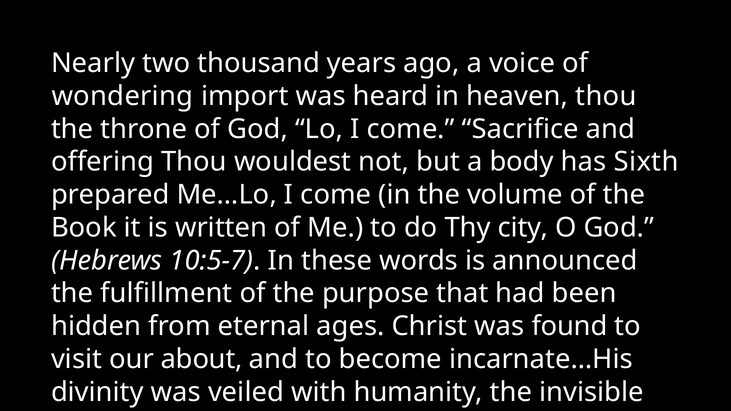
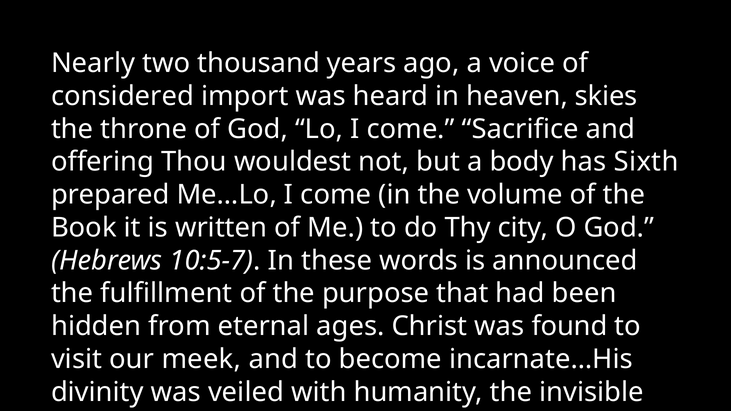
wondering: wondering -> considered
heaven thou: thou -> skies
about: about -> meek
